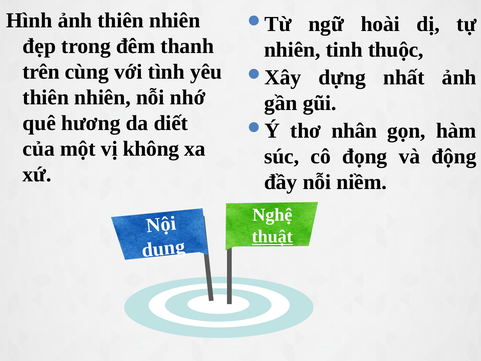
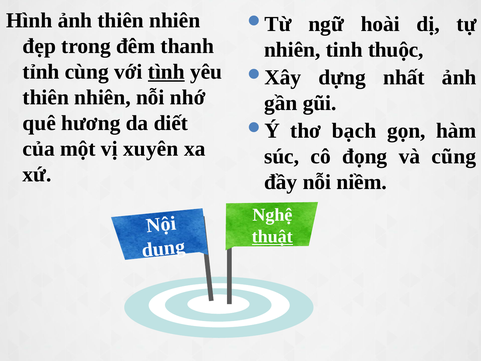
trên: trên -> tỉnh
tình underline: none -> present
nhân: nhân -> bạch
không: không -> xuyên
động: động -> cũng
